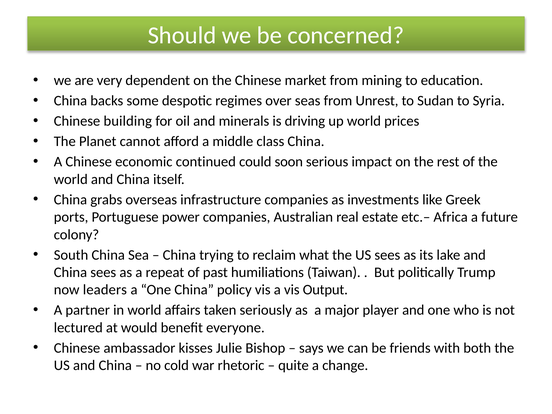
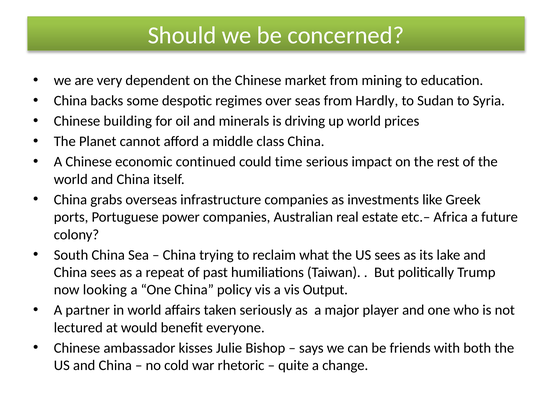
Unrest: Unrest -> Hardly
soon: soon -> time
leaders: leaders -> looking
